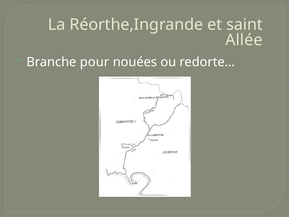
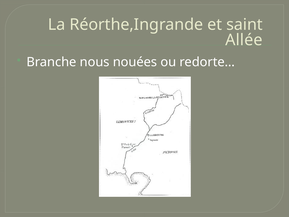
pour: pour -> nous
